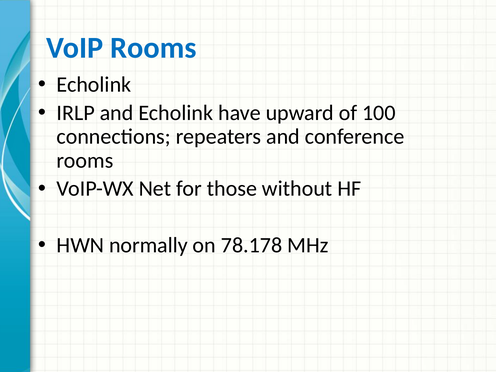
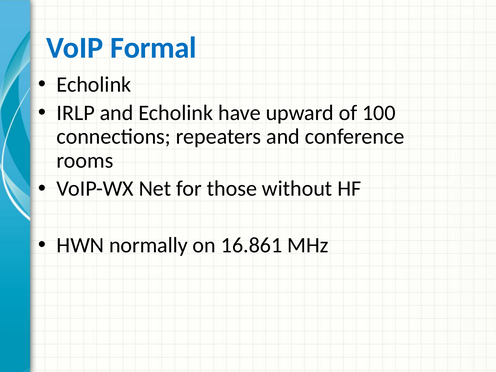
VoIP Rooms: Rooms -> Formal
78.178: 78.178 -> 16.861
